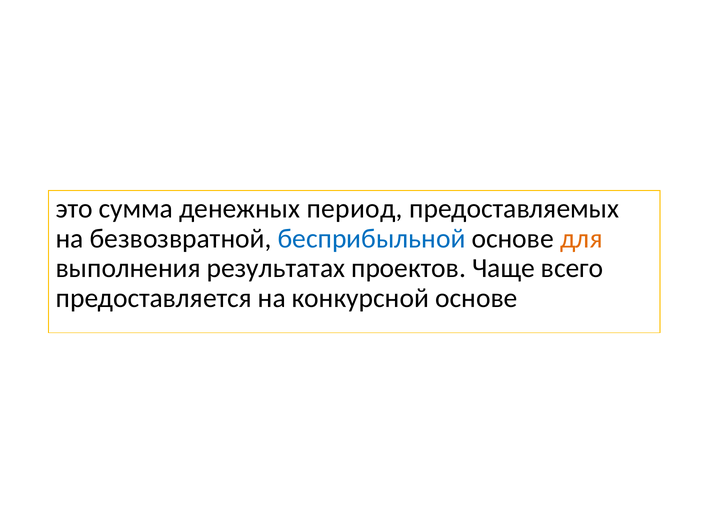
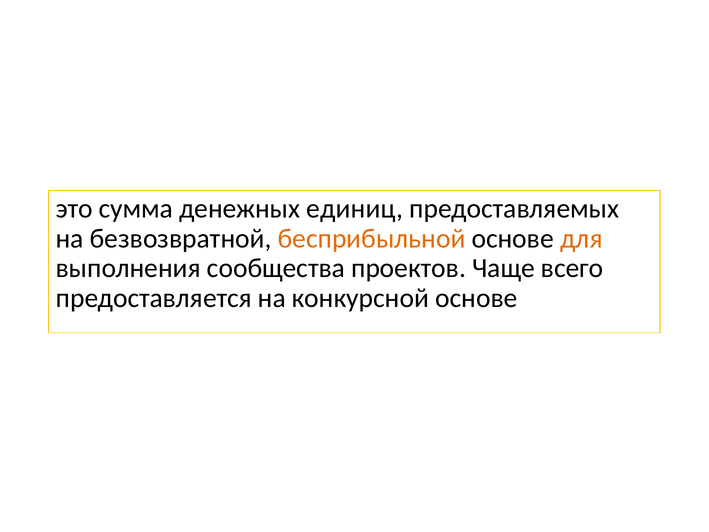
период: период -> единиц
бесприбыльной colour: blue -> orange
результатах: результатах -> сообщества
